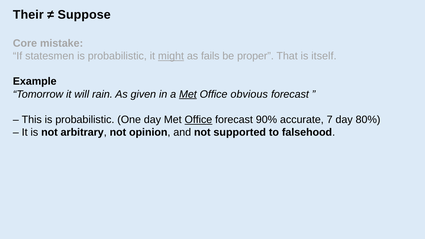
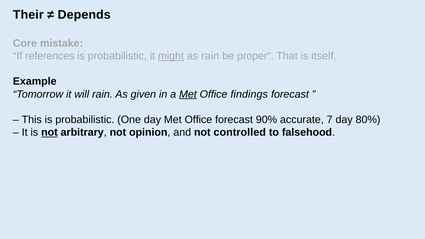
Suppose: Suppose -> Depends
statesmen: statesmen -> references
as fails: fails -> rain
obvious: obvious -> findings
Office at (198, 120) underline: present -> none
not at (49, 132) underline: none -> present
supported: supported -> controlled
